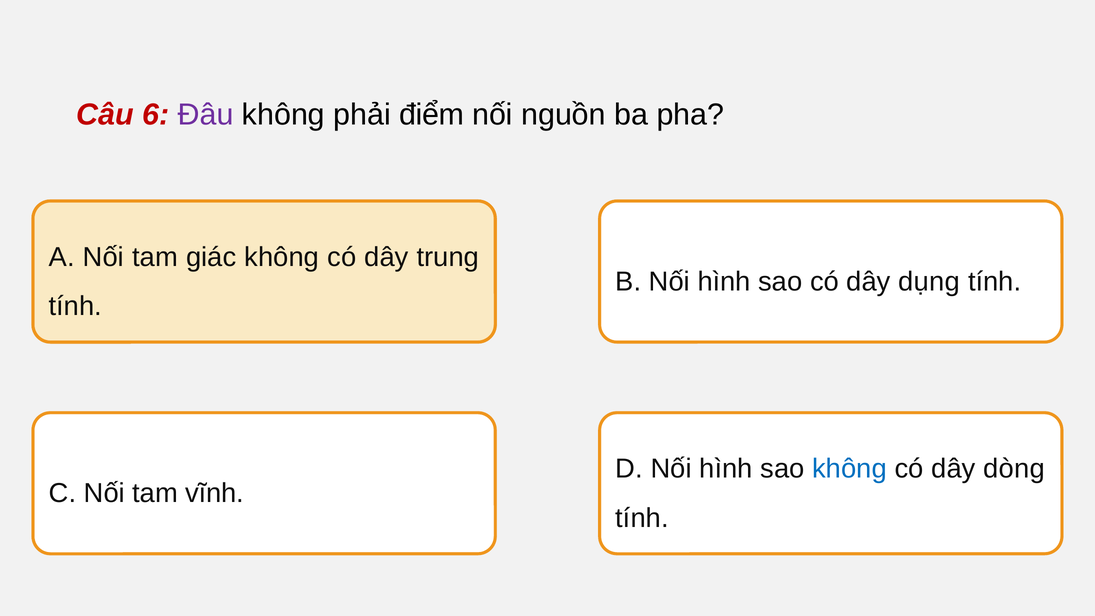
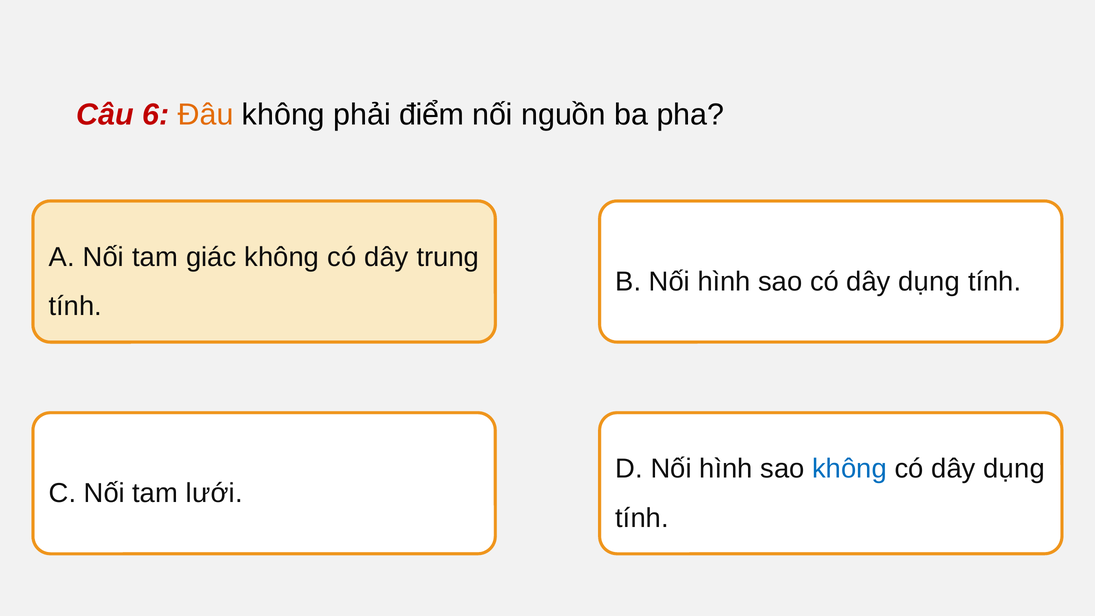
Đâu colour: purple -> orange
dòng at (1014, 469): dòng -> dụng
vĩnh: vĩnh -> lưới
